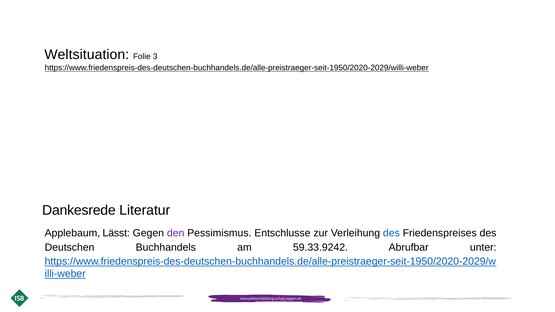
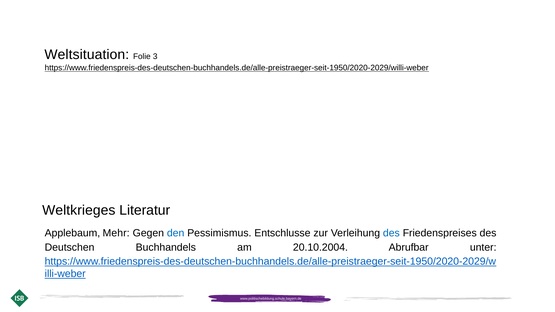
Dankesrede: Dankesrede -> Weltkrieges
Lässt: Lässt -> Mehr
den colour: purple -> blue
59.33.9242: 59.33.9242 -> 20.10.2004
